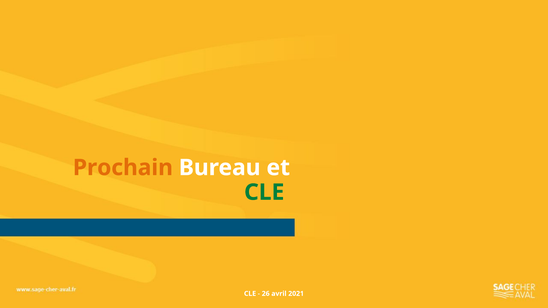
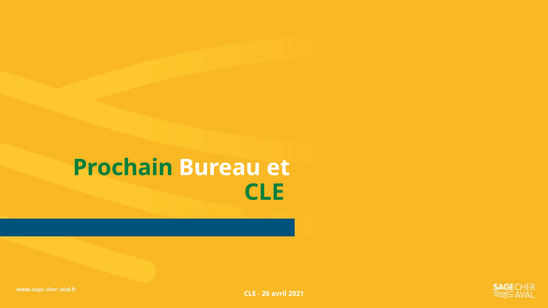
Prochain colour: orange -> green
